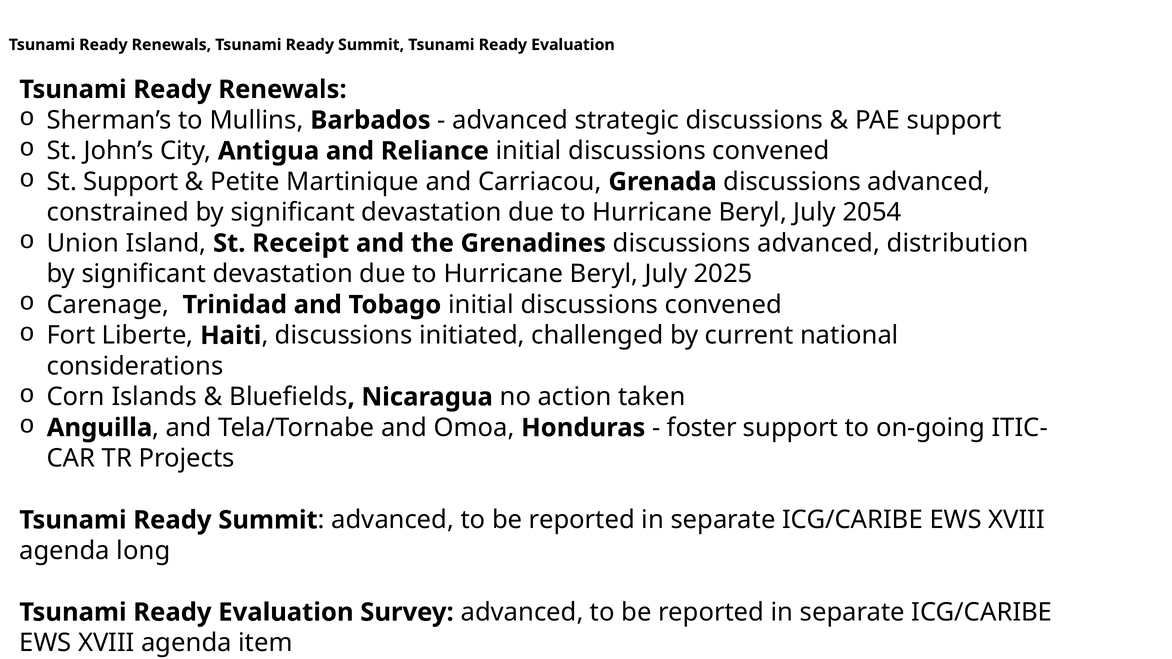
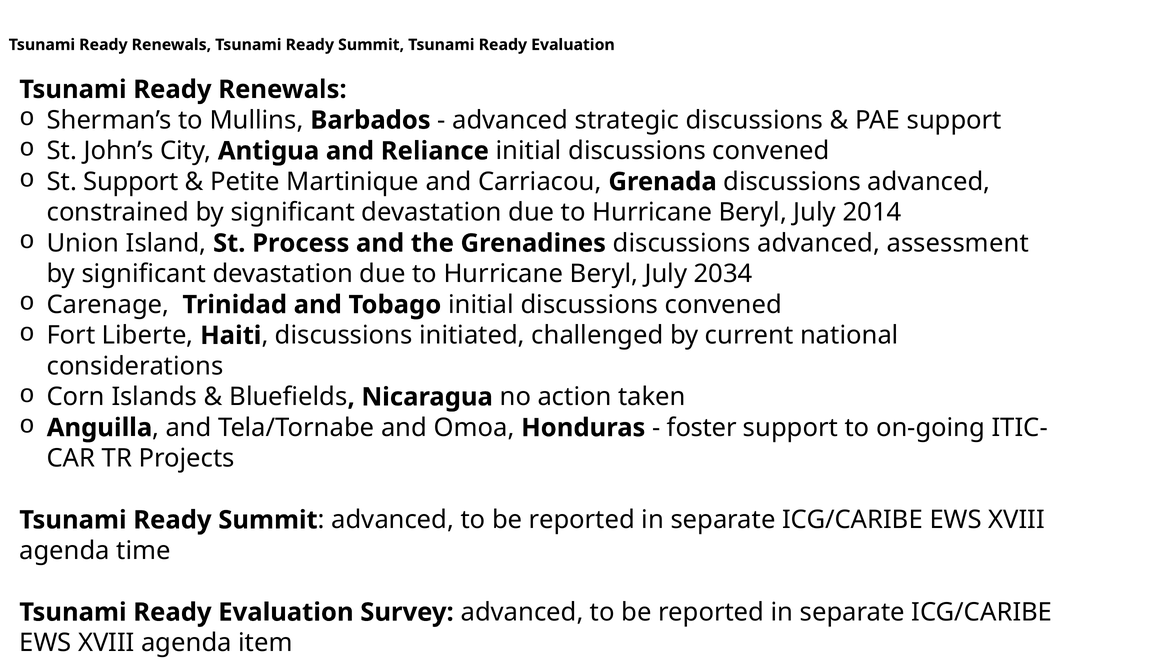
2054: 2054 -> 2014
Receipt: Receipt -> Process
distribution: distribution -> assessment
2025: 2025 -> 2034
long: long -> time
